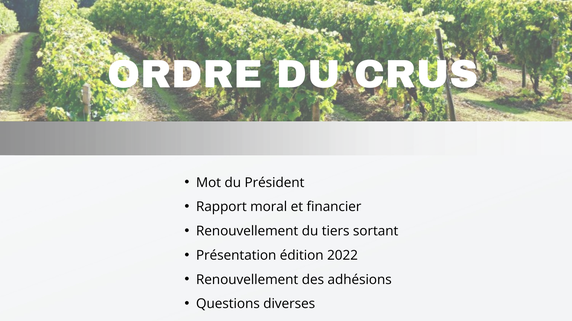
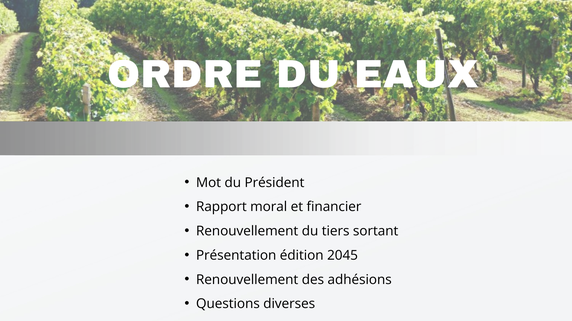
CRUS: CRUS -> EAUX
2022: 2022 -> 2045
